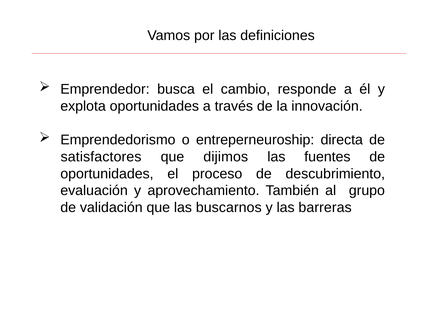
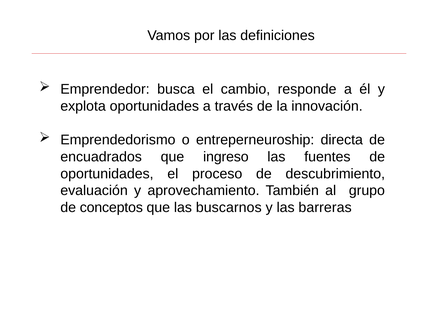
satisfactores: satisfactores -> encuadrados
dijimos: dijimos -> ingreso
validación: validación -> conceptos
